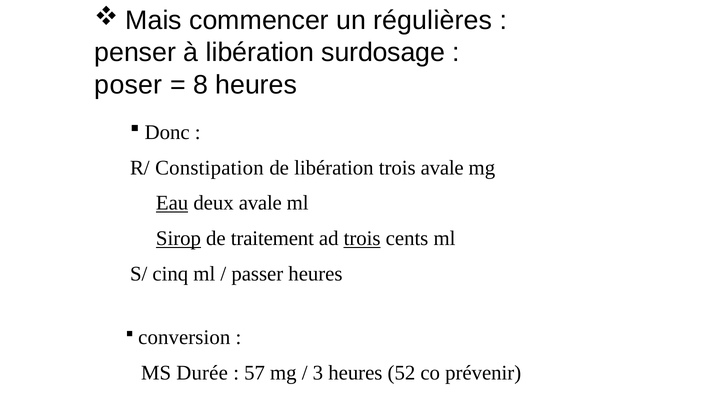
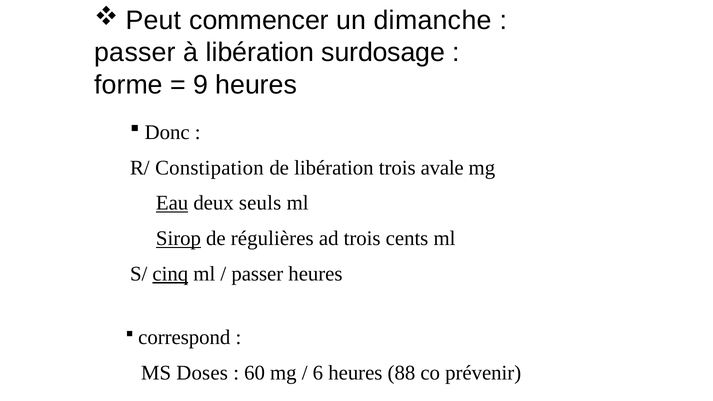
Mais: Mais -> Peut
régulières: régulières -> dimanche
penser at (135, 53): penser -> passer
poser: poser -> forme
8: 8 -> 9
deux avale: avale -> seuls
traitement: traitement -> régulières
trois at (362, 239) underline: present -> none
cinq underline: none -> present
conversion: conversion -> correspond
Durée: Durée -> Doses
57: 57 -> 60
3: 3 -> 6
52: 52 -> 88
